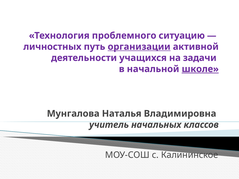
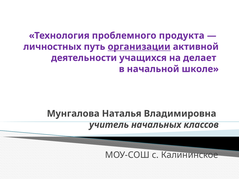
ситуацию: ситуацию -> продукта
задачи: задачи -> делает
школе underline: present -> none
